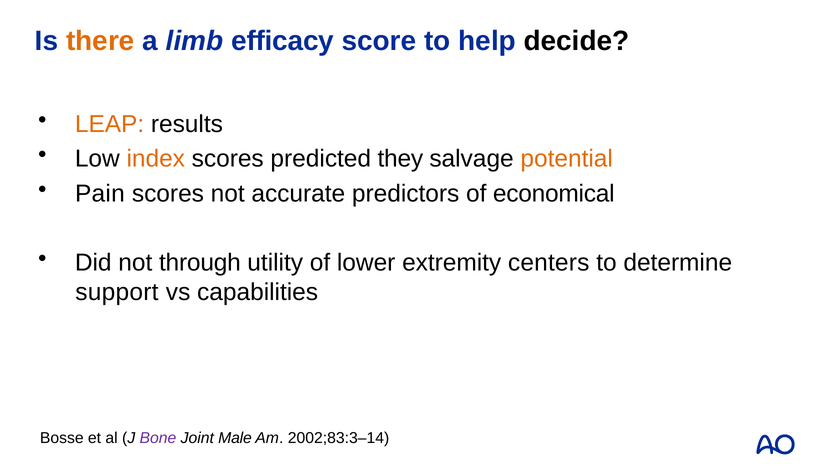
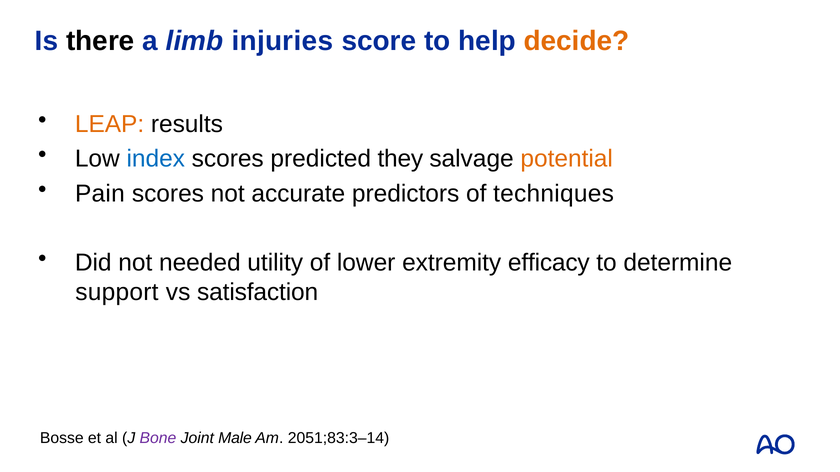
there colour: orange -> black
efficacy: efficacy -> injuries
decide colour: black -> orange
index colour: orange -> blue
economical: economical -> techniques
through: through -> needed
centers: centers -> efficacy
capabilities: capabilities -> satisfaction
2002;83:3–14: 2002;83:3–14 -> 2051;83:3–14
